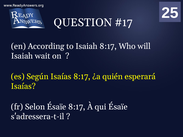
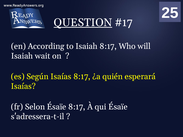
QUESTION underline: none -> present
